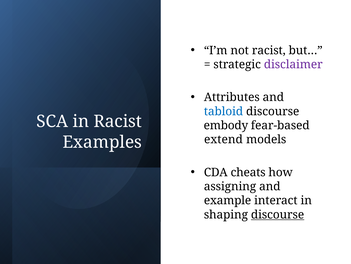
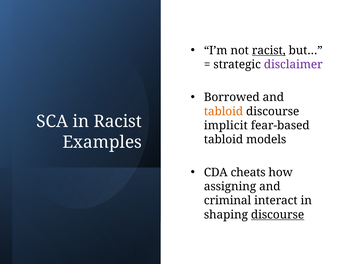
racist at (269, 50) underline: none -> present
Attributes: Attributes -> Borrowed
tabloid at (223, 111) colour: blue -> orange
embody: embody -> implicit
extend at (223, 139): extend -> tabloid
example: example -> criminal
